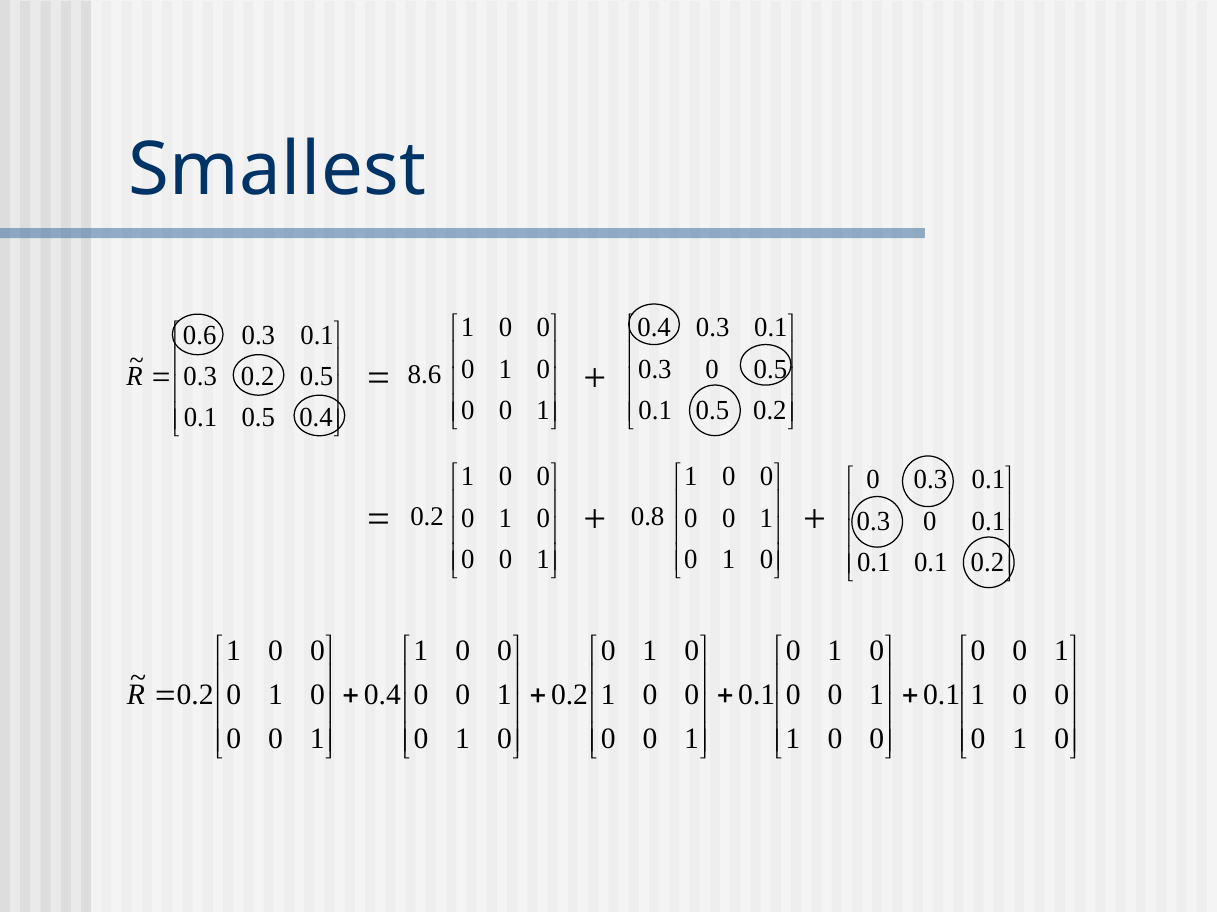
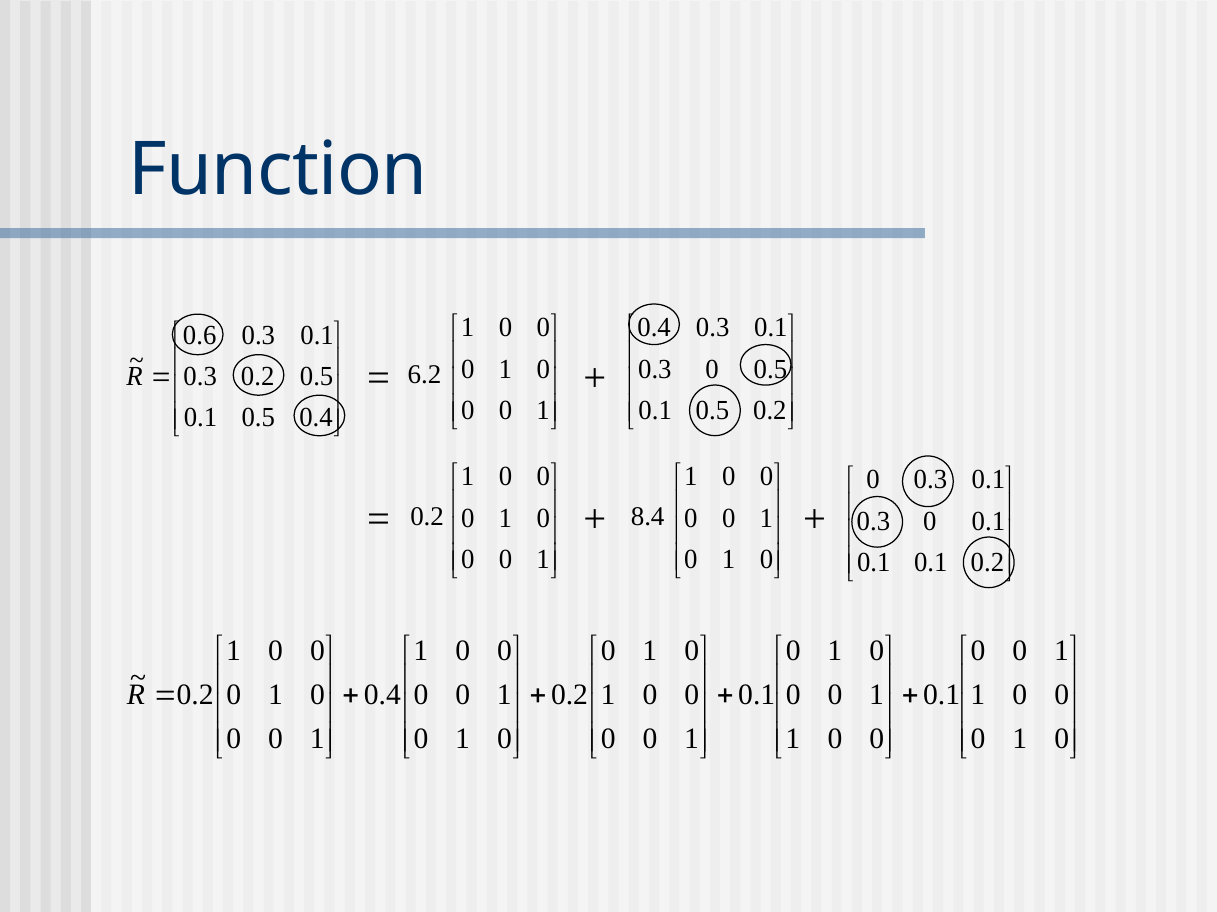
Smallest: Smallest -> Function
8.6: 8.6 -> 6.2
0.8: 0.8 -> 8.4
